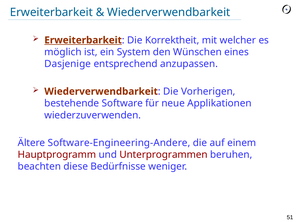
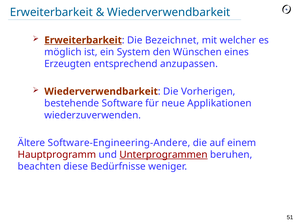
Korrektheit: Korrektheit -> Bezeichnet
Dasjenige: Dasjenige -> Erzeugten
Unterprogrammen underline: none -> present
